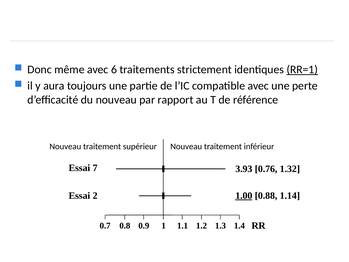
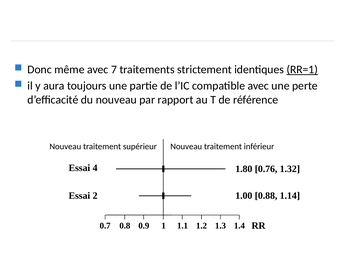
6: 6 -> 7
7: 7 -> 4
3.93: 3.93 -> 1.80
1.00 underline: present -> none
